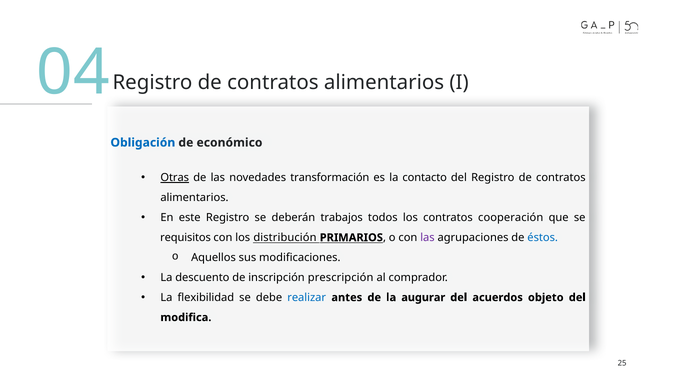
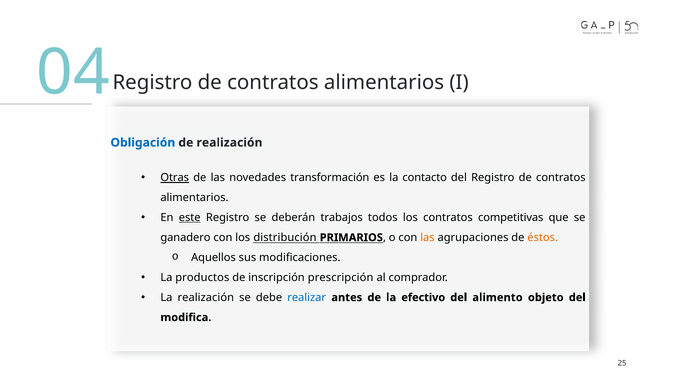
de económico: económico -> realización
este underline: none -> present
cooperación: cooperación -> competitivas
requisitos: requisitos -> ganadero
las at (427, 238) colour: purple -> orange
éstos colour: blue -> orange
descuento: descuento -> productos
La flexibilidad: flexibilidad -> realización
augurar: augurar -> efectivo
acuerdos: acuerdos -> alimento
